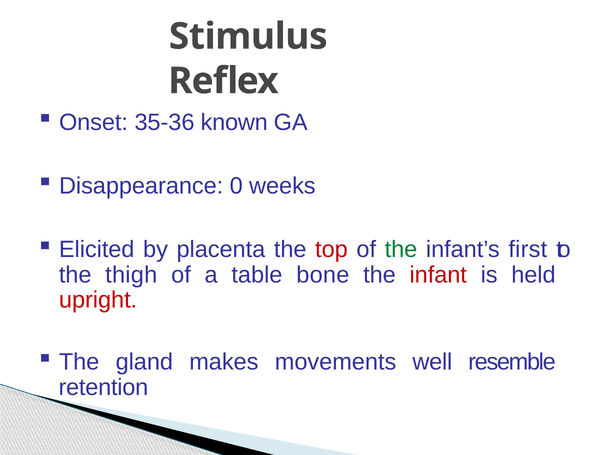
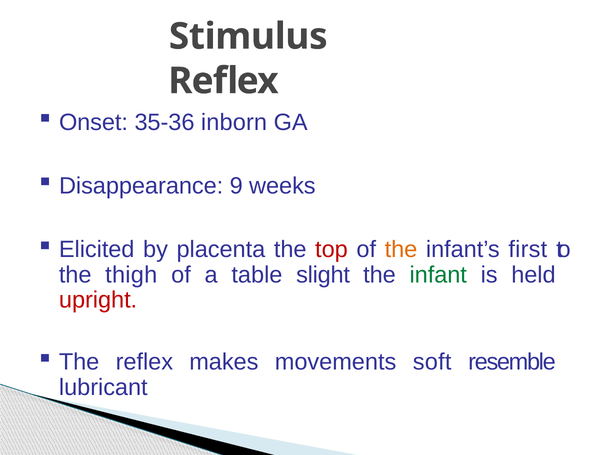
known: known -> inborn
0: 0 -> 9
the at (401, 249) colour: green -> orange
bone: bone -> slight
infant colour: red -> green
gland at (144, 362): gland -> reflex
well: well -> soft
retention: retention -> lubricant
